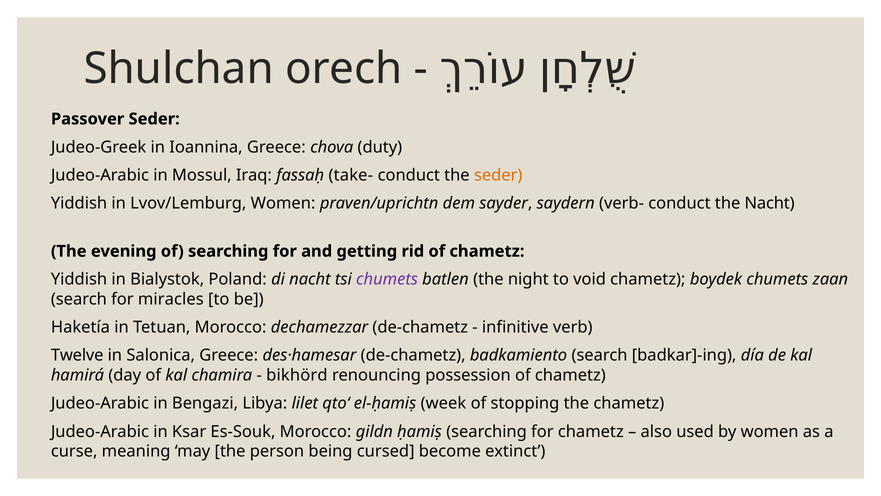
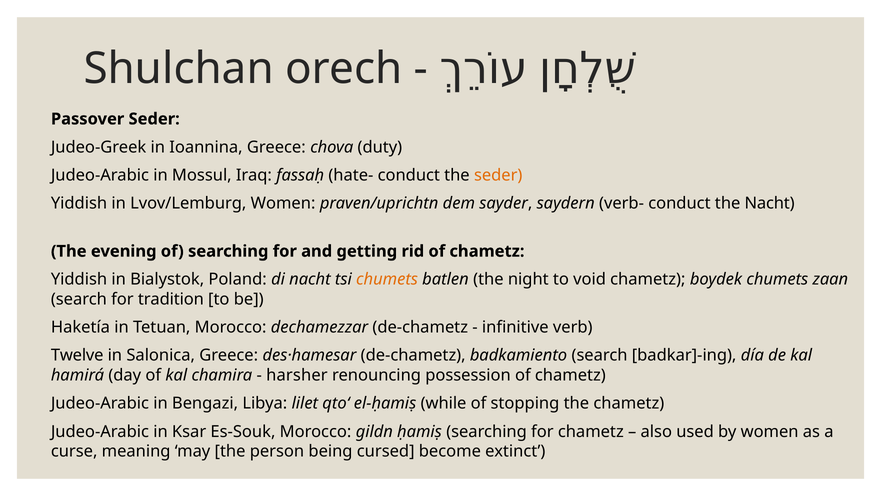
take-: take- -> hate-
chumets at (387, 279) colour: purple -> orange
miracles: miracles -> tradition
bikhörd: bikhörd -> harsher
week: week -> while
